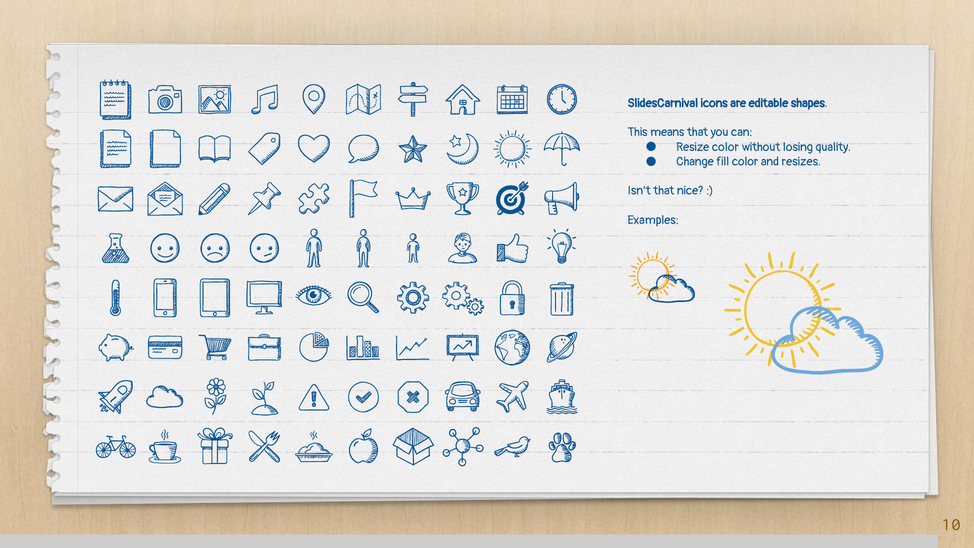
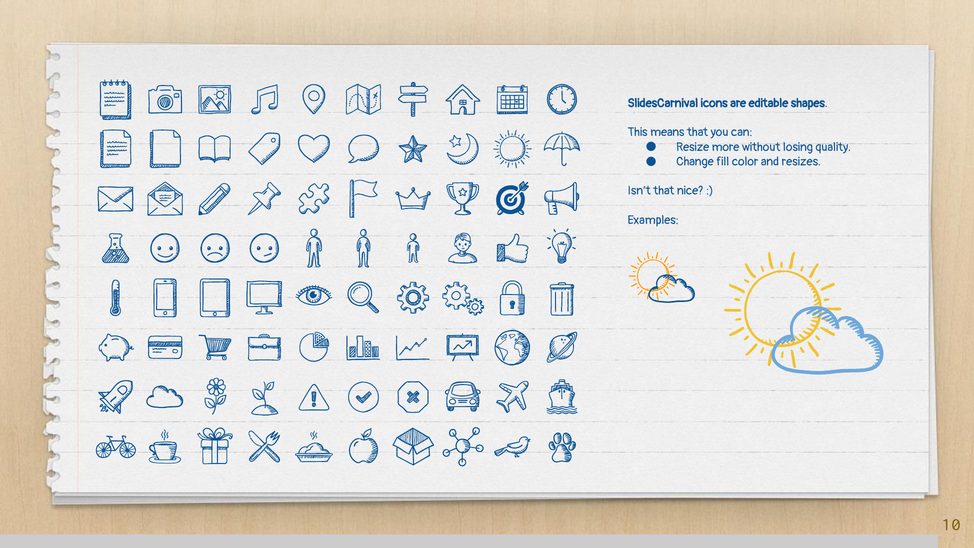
Resize color: color -> more
